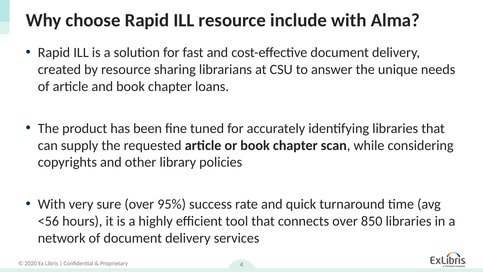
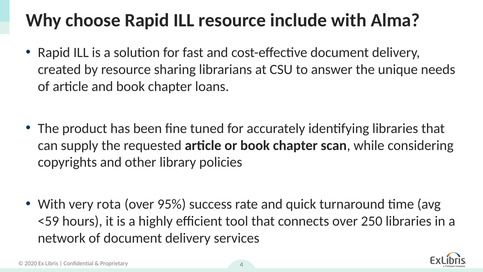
sure: sure -> rota
<56: <56 -> <59
850: 850 -> 250
